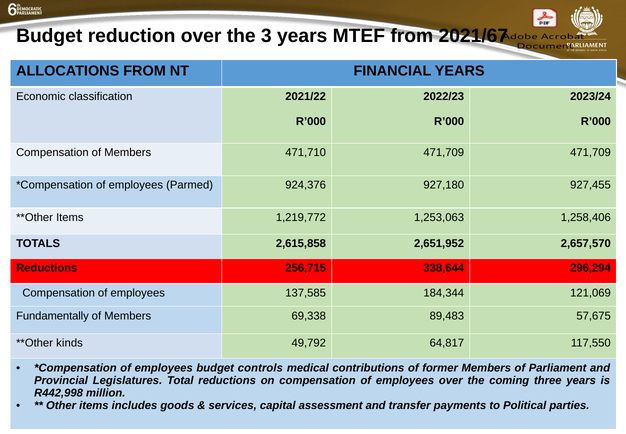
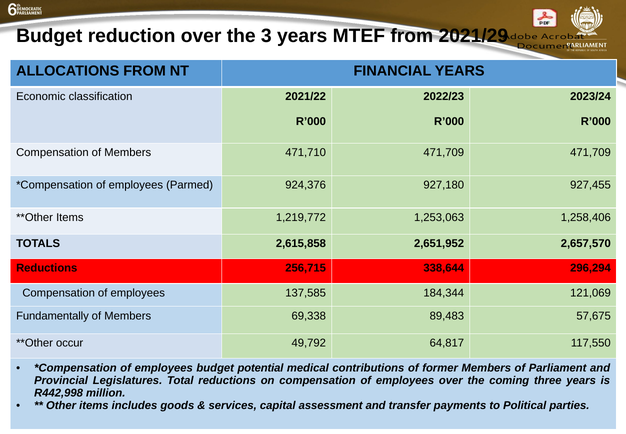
2021/67: 2021/67 -> 2021/29
kinds: kinds -> occur
controls: controls -> potential
